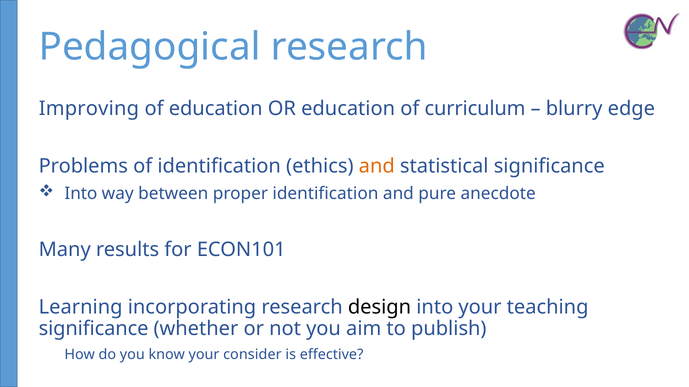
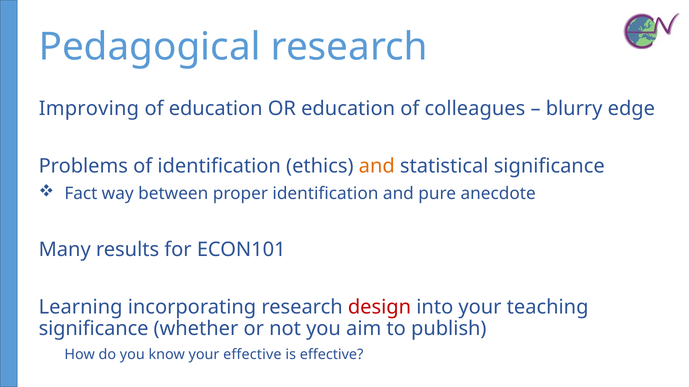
curriculum: curriculum -> colleagues
Into at (81, 194): Into -> Fact
design colour: black -> red
your consider: consider -> effective
